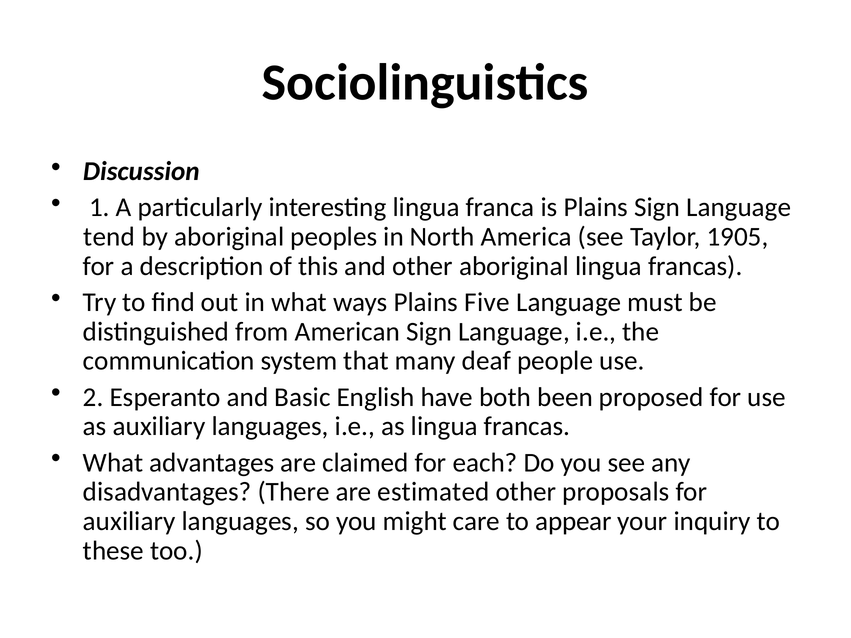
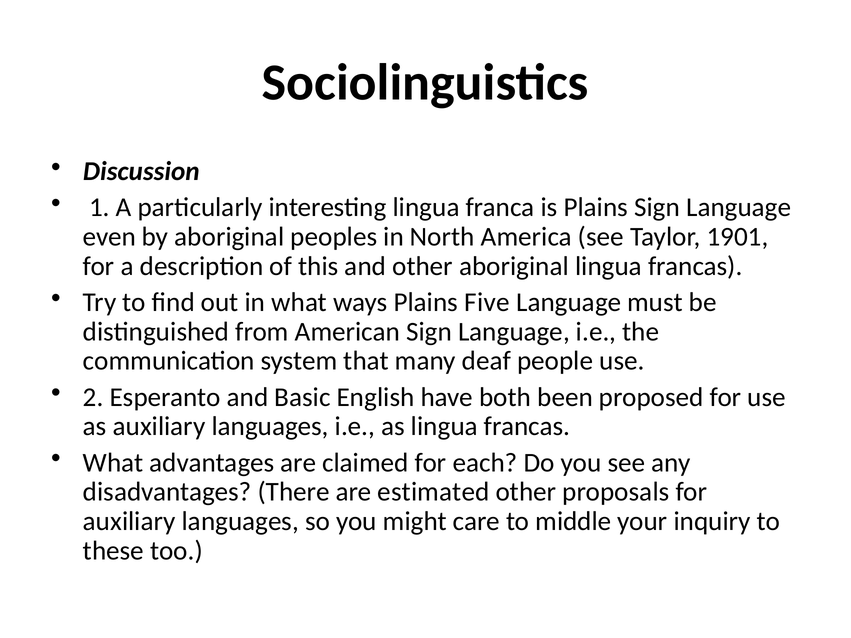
tend: tend -> even
1905: 1905 -> 1901
appear: appear -> middle
